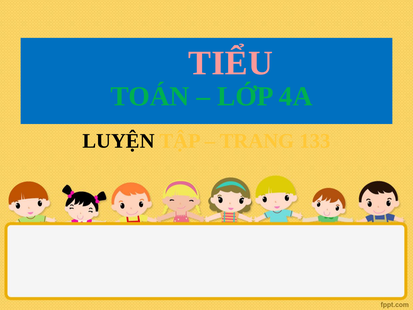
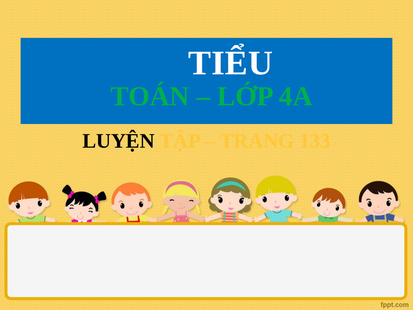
TIỂU colour: pink -> white
